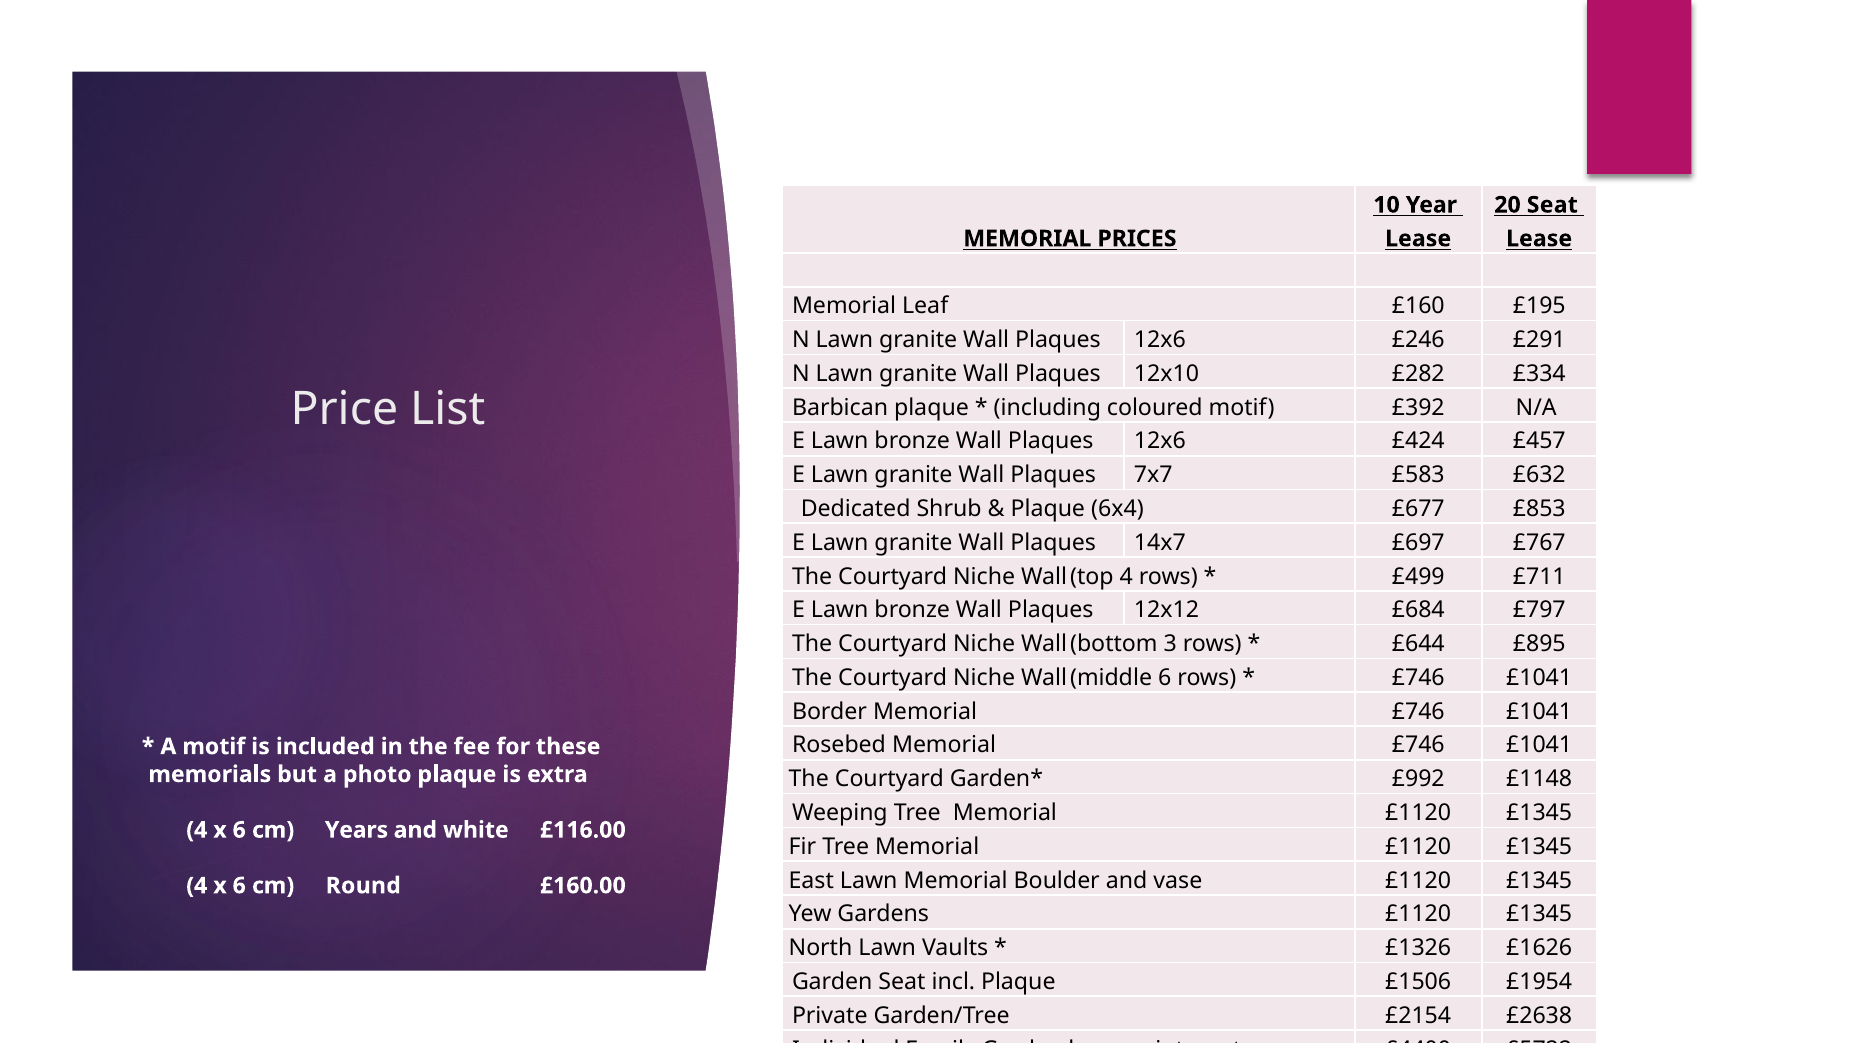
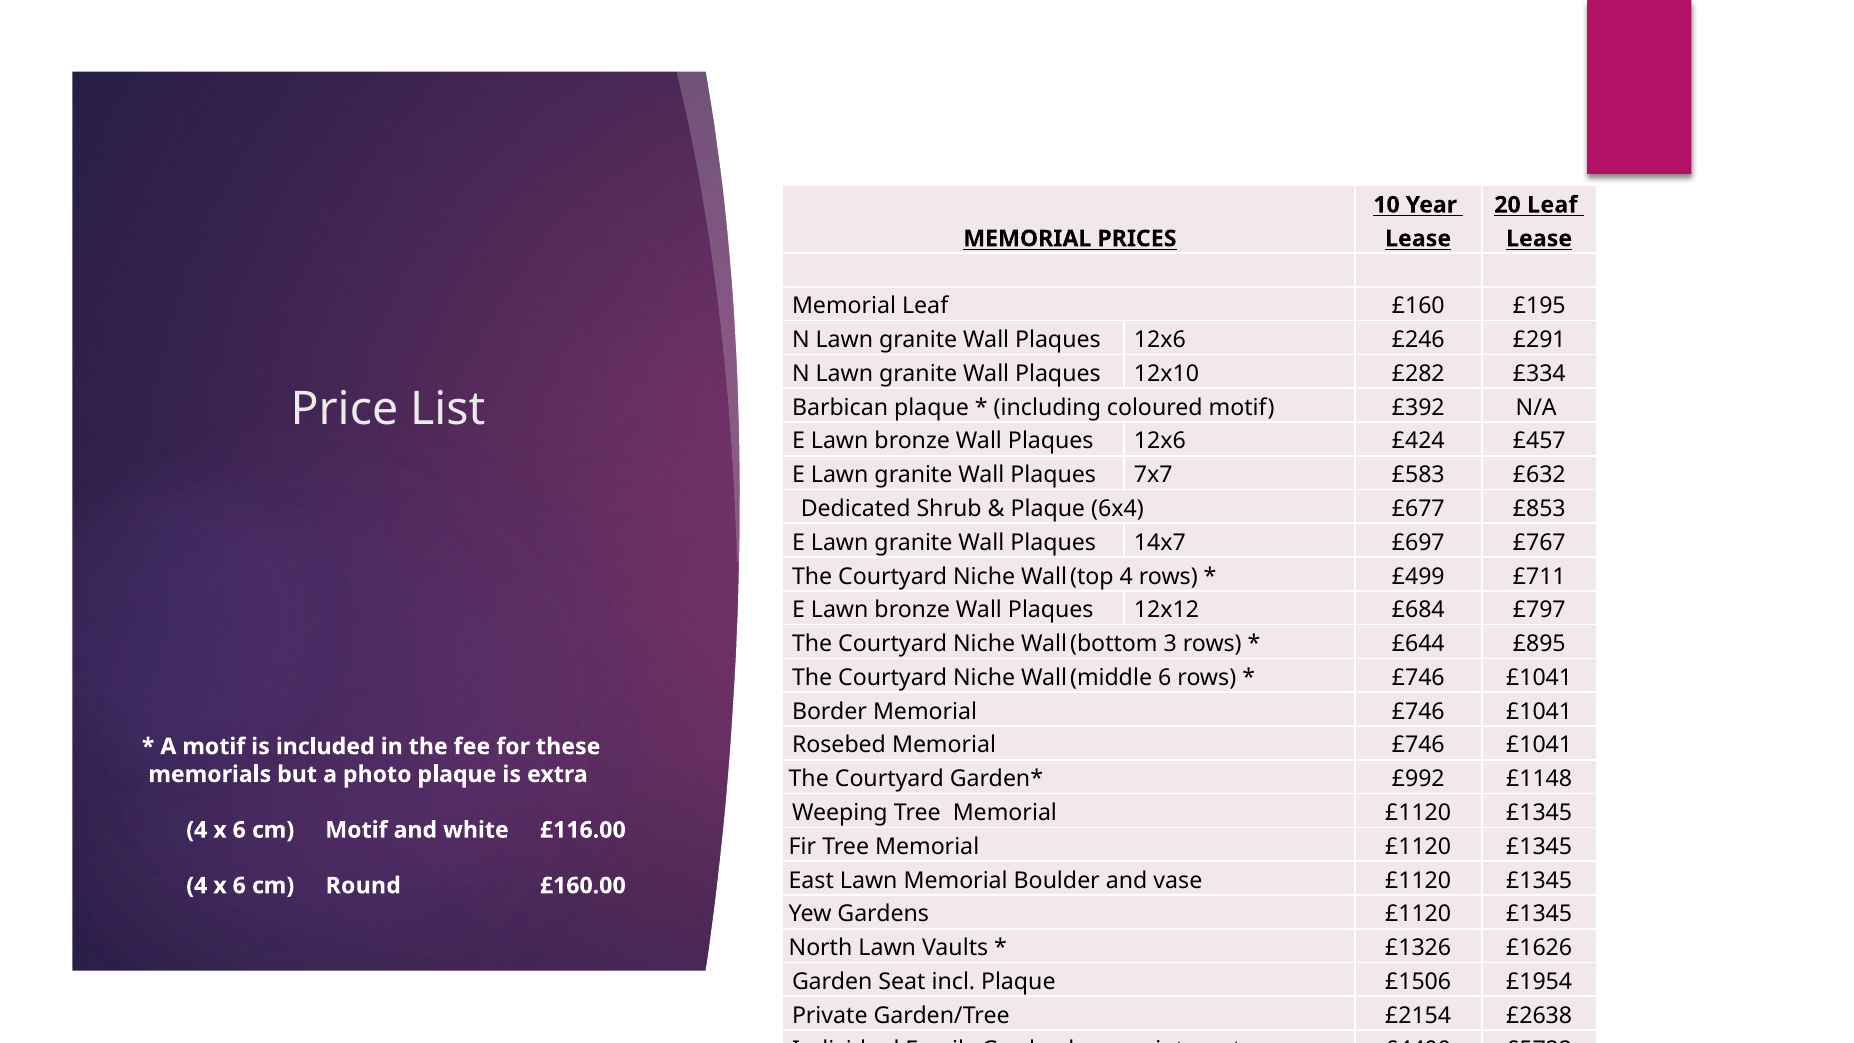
20 Seat: Seat -> Leaf
cm Years: Years -> Motif
